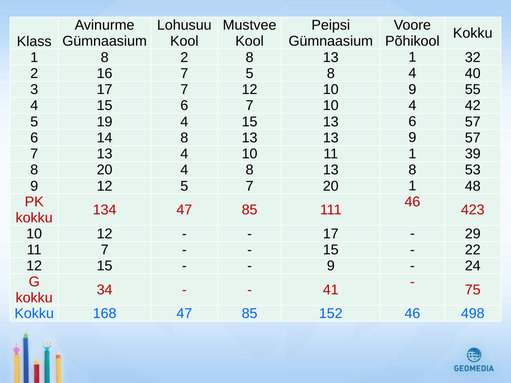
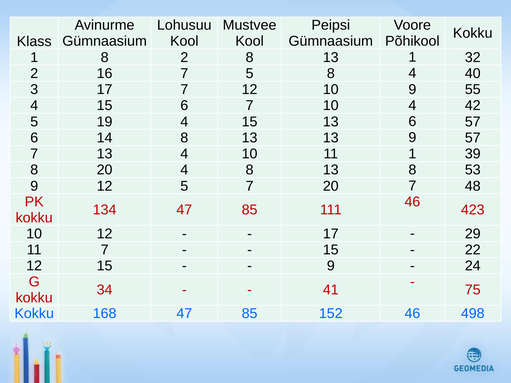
20 1: 1 -> 7
